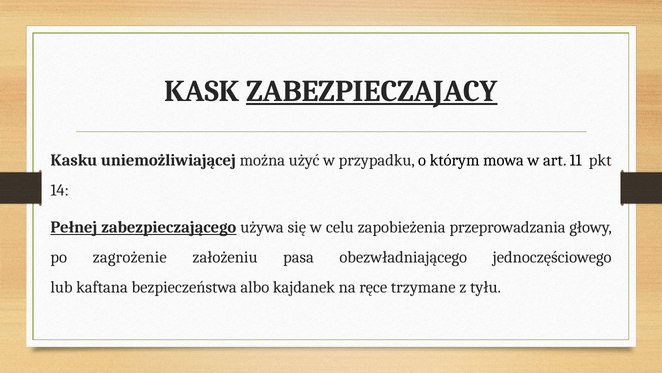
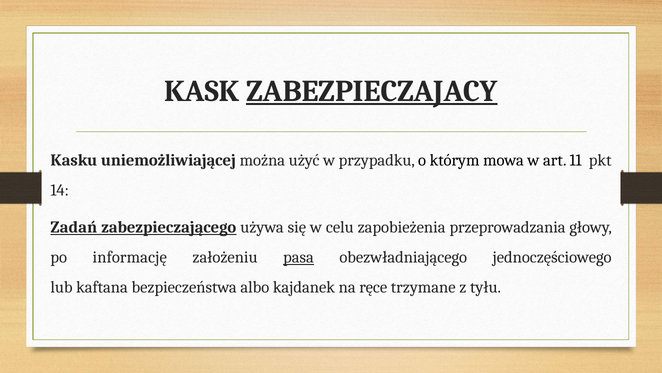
Pełnej: Pełnej -> Zadań
zagrożenie: zagrożenie -> informację
pasa underline: none -> present
